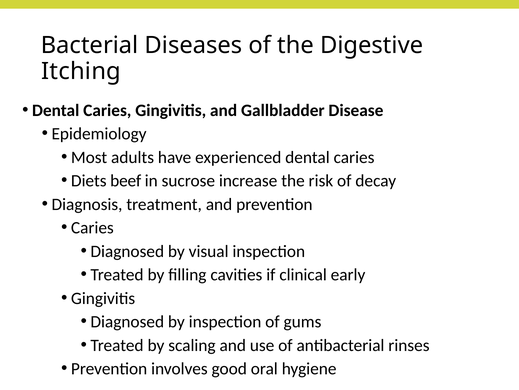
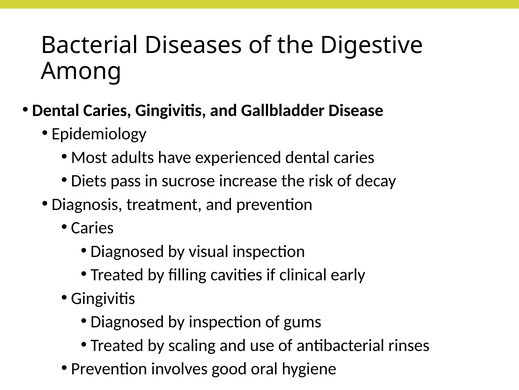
Itching: Itching -> Among
beef: beef -> pass
